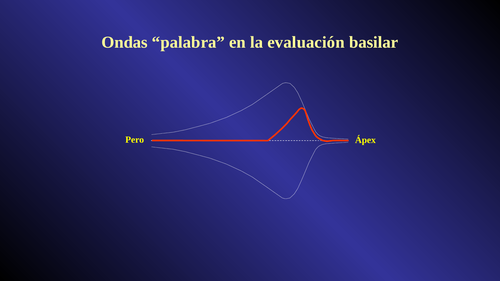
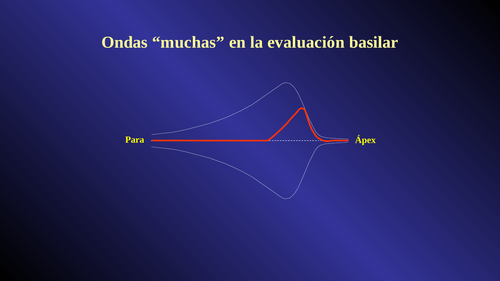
palabra: palabra -> muchas
Pero: Pero -> Para
